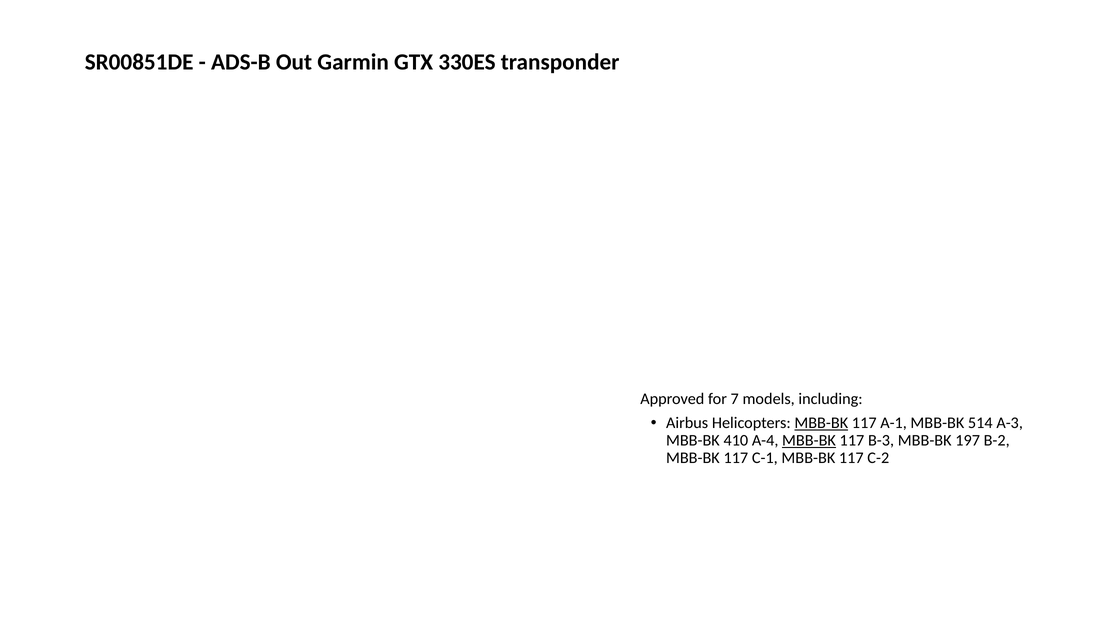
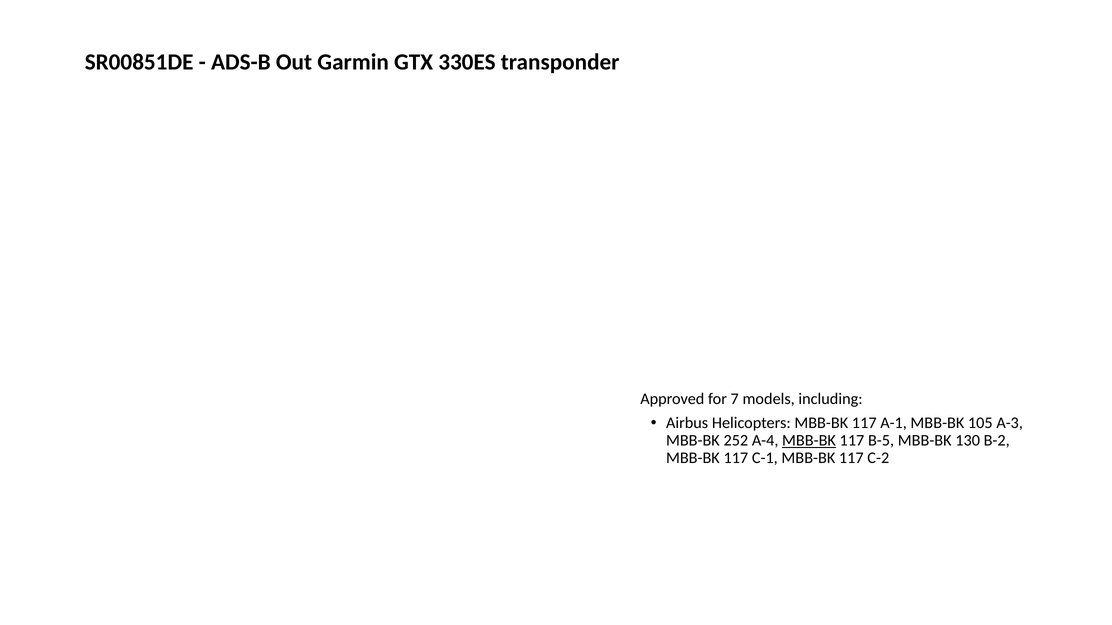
MBB-BK at (821, 423) underline: present -> none
514: 514 -> 105
410: 410 -> 252
B-3: B-3 -> B-5
197: 197 -> 130
